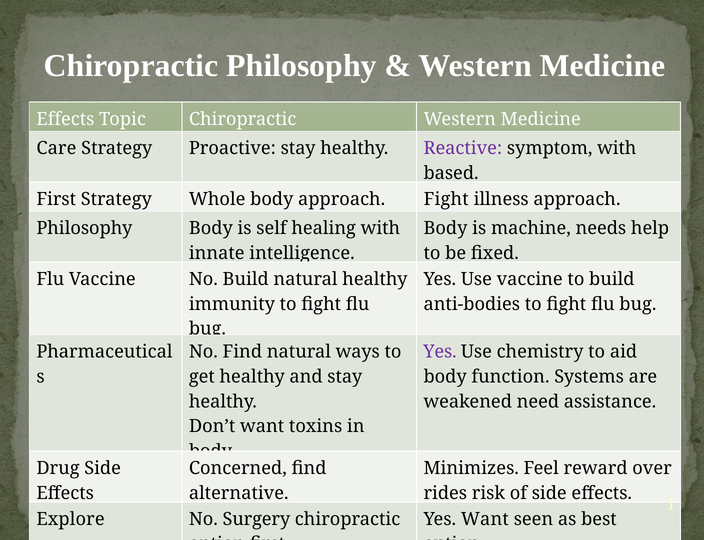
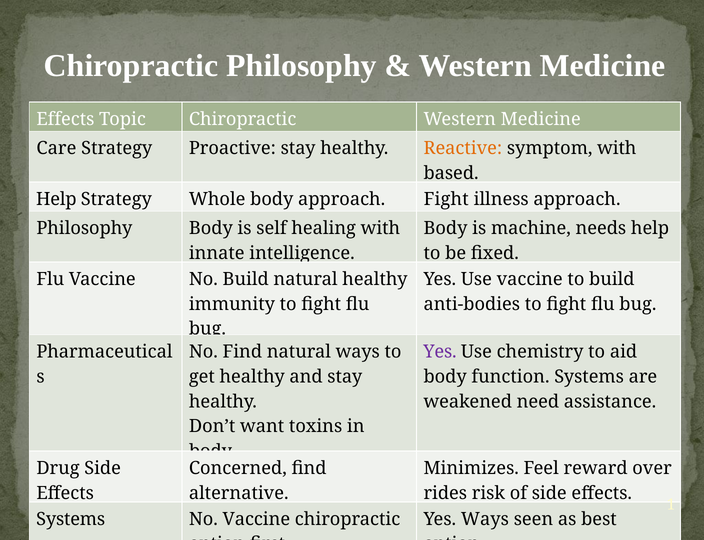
Reactive colour: purple -> orange
First at (56, 199): First -> Help
Explore at (71, 519): Explore -> Systems
No Surgery: Surgery -> Vaccine
Yes Want: Want -> Ways
